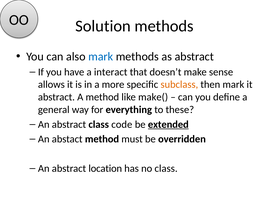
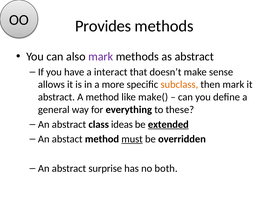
Solution: Solution -> Provides
mark at (101, 56) colour: blue -> purple
code: code -> ideas
must underline: none -> present
location: location -> surprise
no class: class -> both
